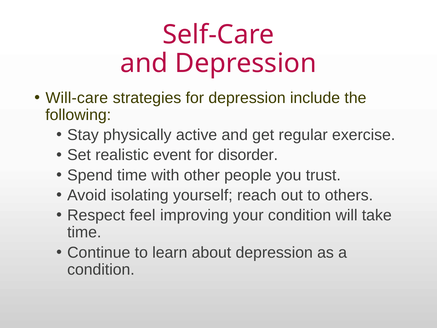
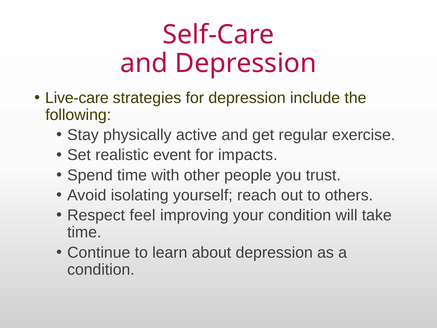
Will-care: Will-care -> Live-care
disorder: disorder -> impacts
